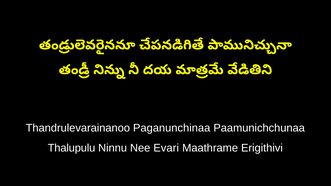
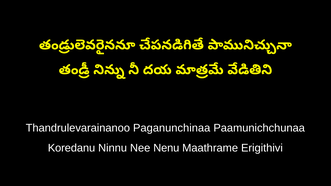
Thalupulu: Thalupulu -> Koredanu
Evari: Evari -> Nenu
